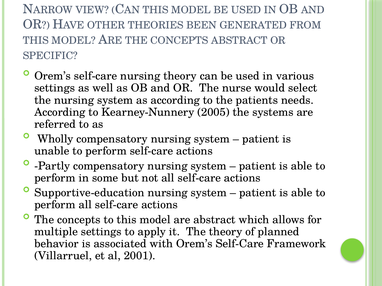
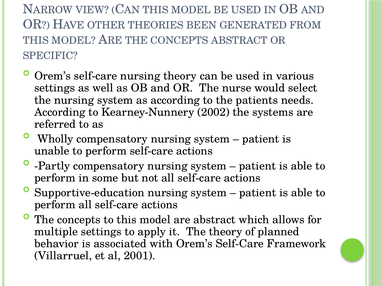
2005: 2005 -> 2002
